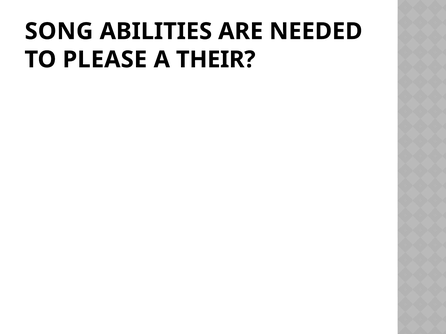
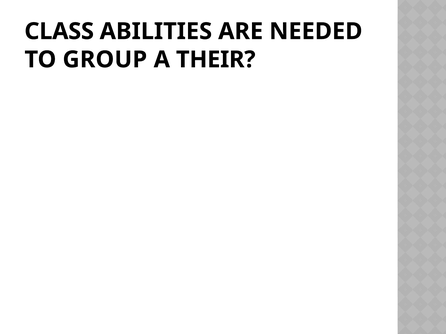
SONG: SONG -> CLASS
PLEASE: PLEASE -> GROUP
